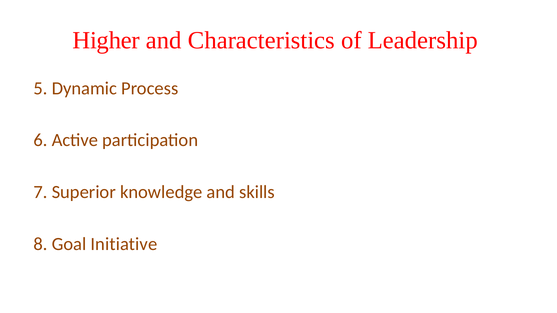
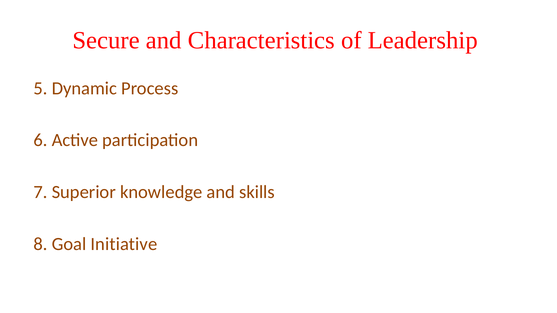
Higher: Higher -> Secure
